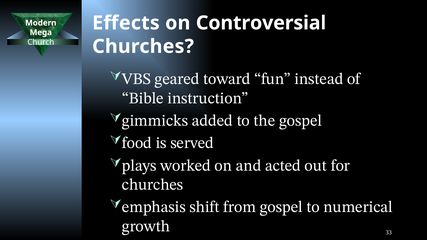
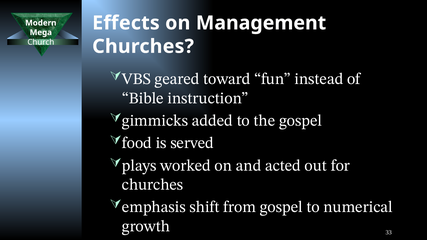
Controversial: Controversial -> Management
